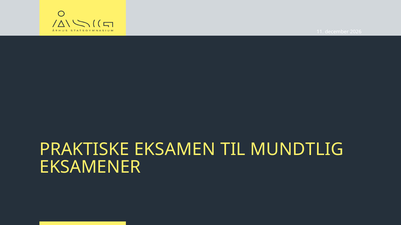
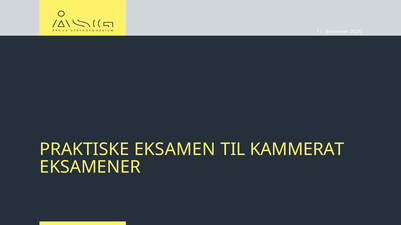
MUNDTLIG: MUNDTLIG -> KAMMERAT
